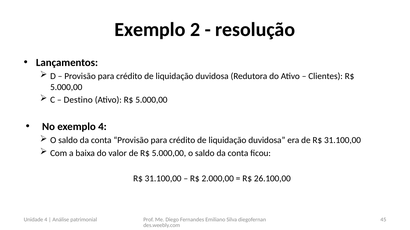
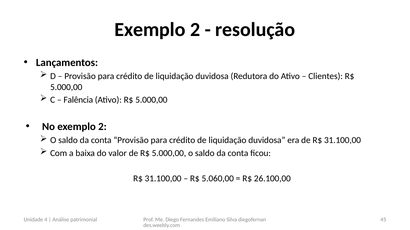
Destino: Destino -> Falência
No exemplo 4: 4 -> 2
2.000,00: 2.000,00 -> 5.060,00
